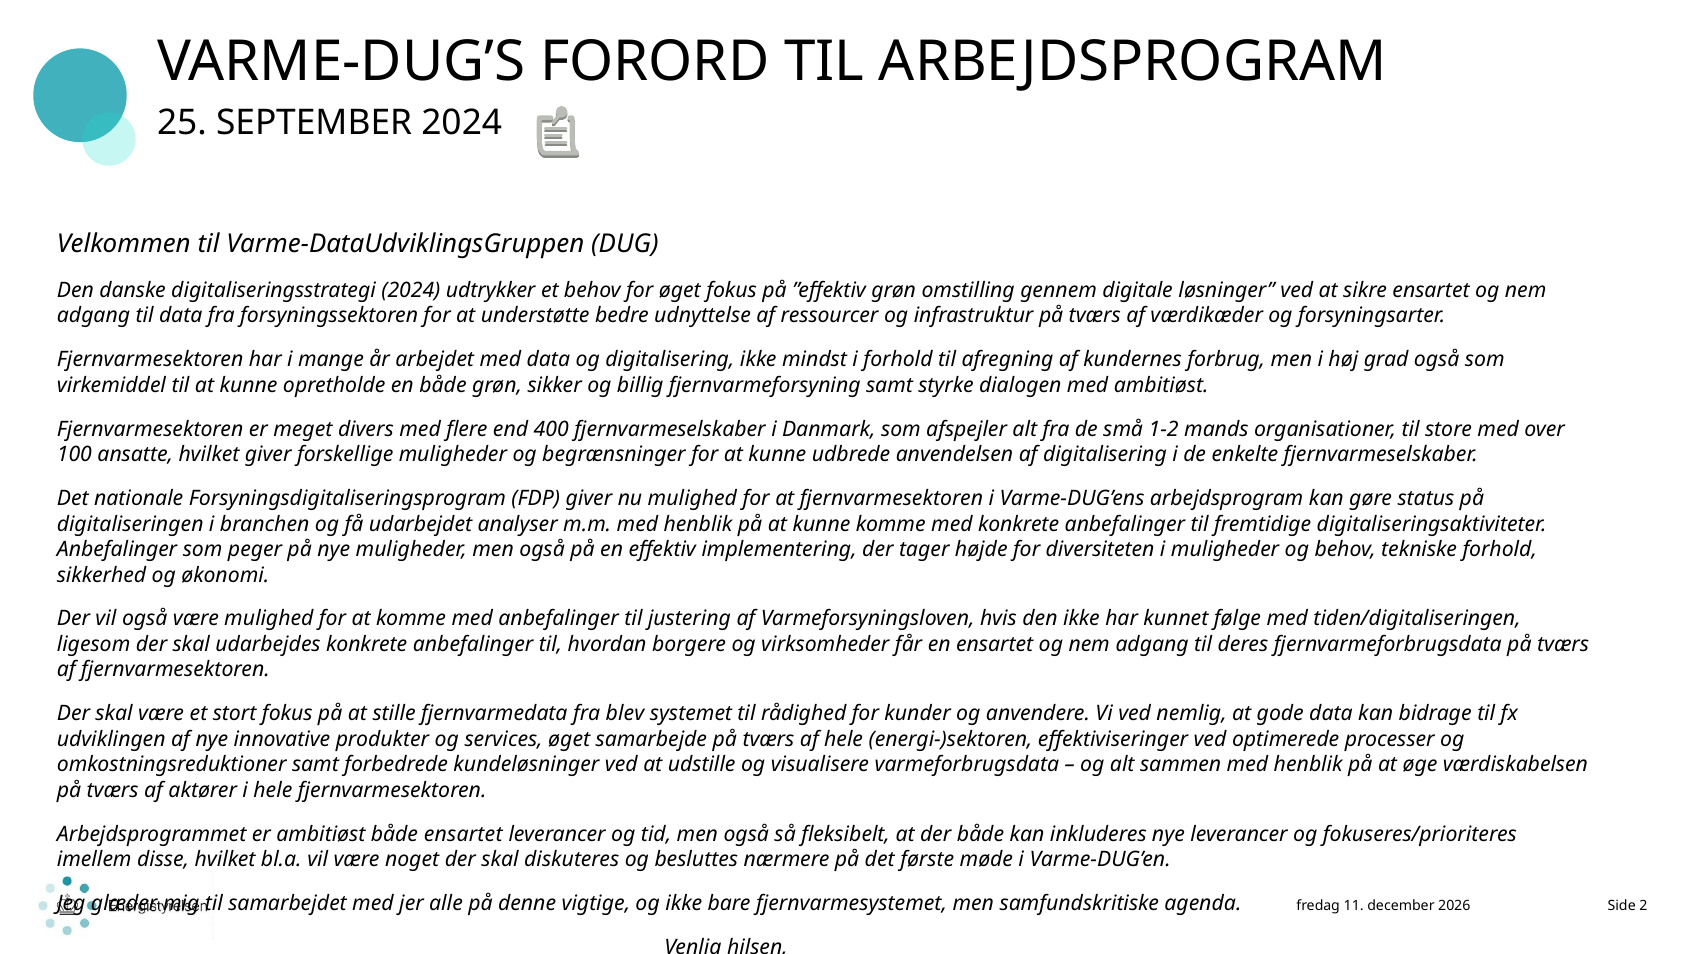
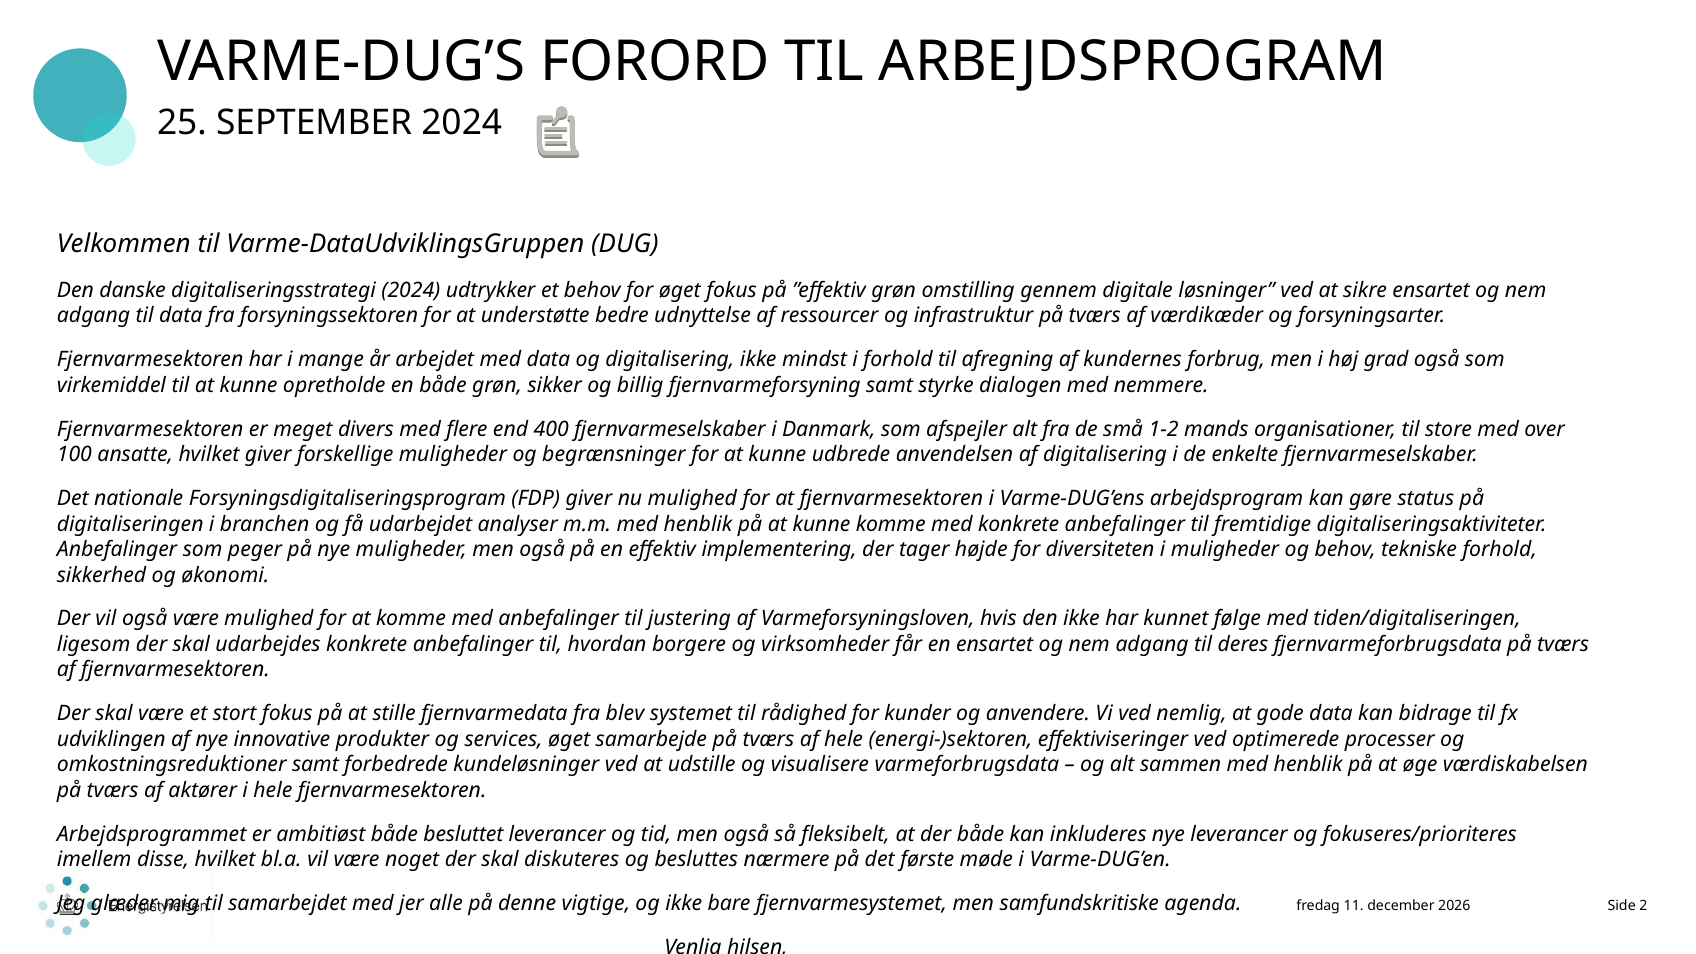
med ambitiøst: ambitiøst -> nemmere
både ensartet: ensartet -> besluttet
